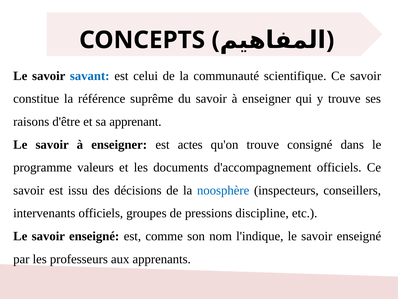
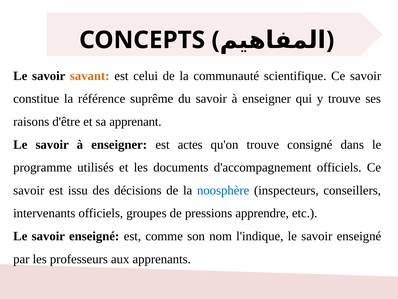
savant colour: blue -> orange
valeurs: valeurs -> utilisés
discipline: discipline -> apprendre
